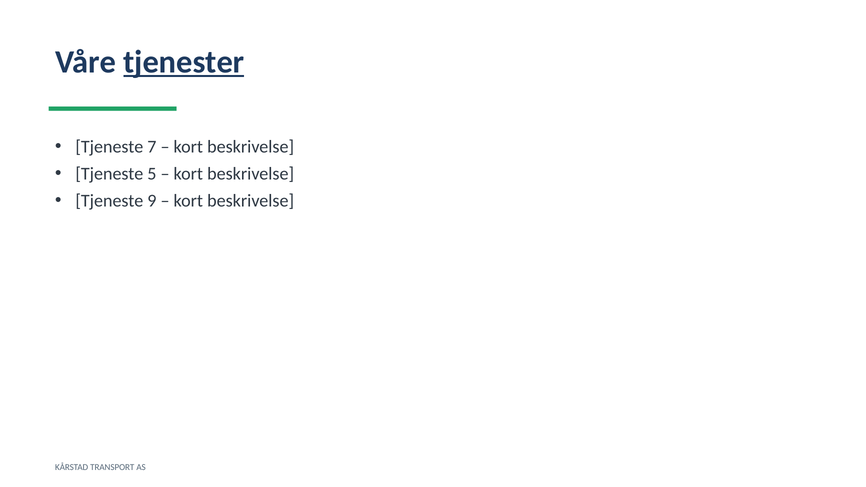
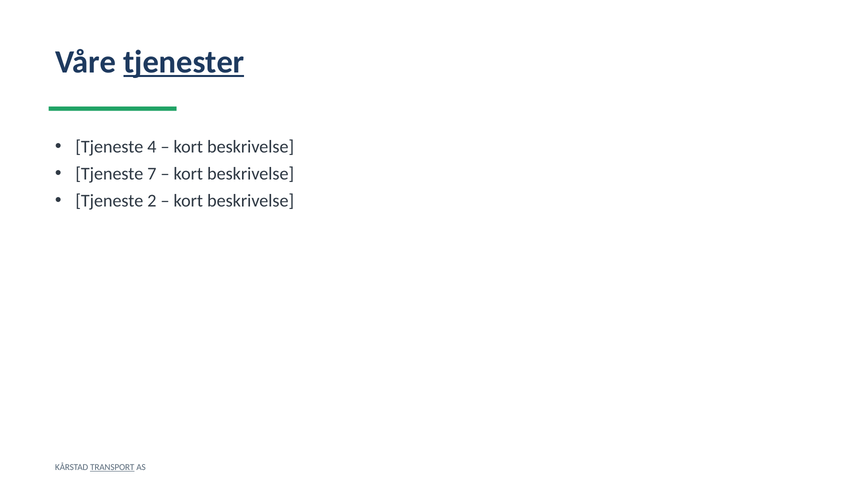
7: 7 -> 4
5: 5 -> 7
9: 9 -> 2
TRANSPORT underline: none -> present
